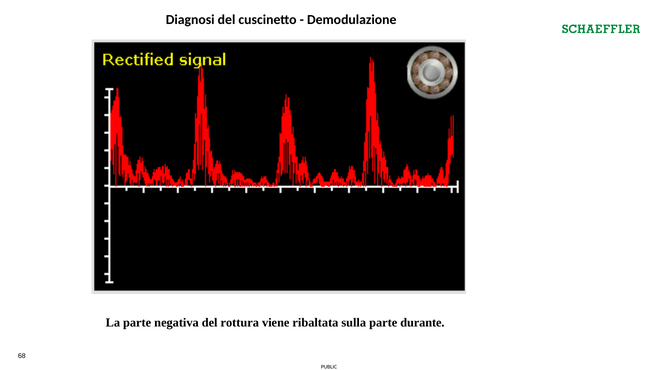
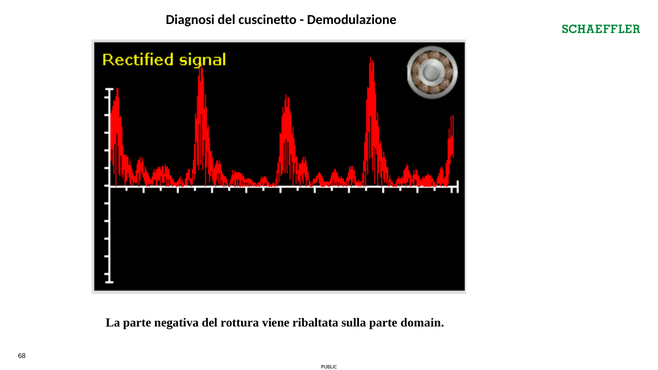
durante: durante -> domain
